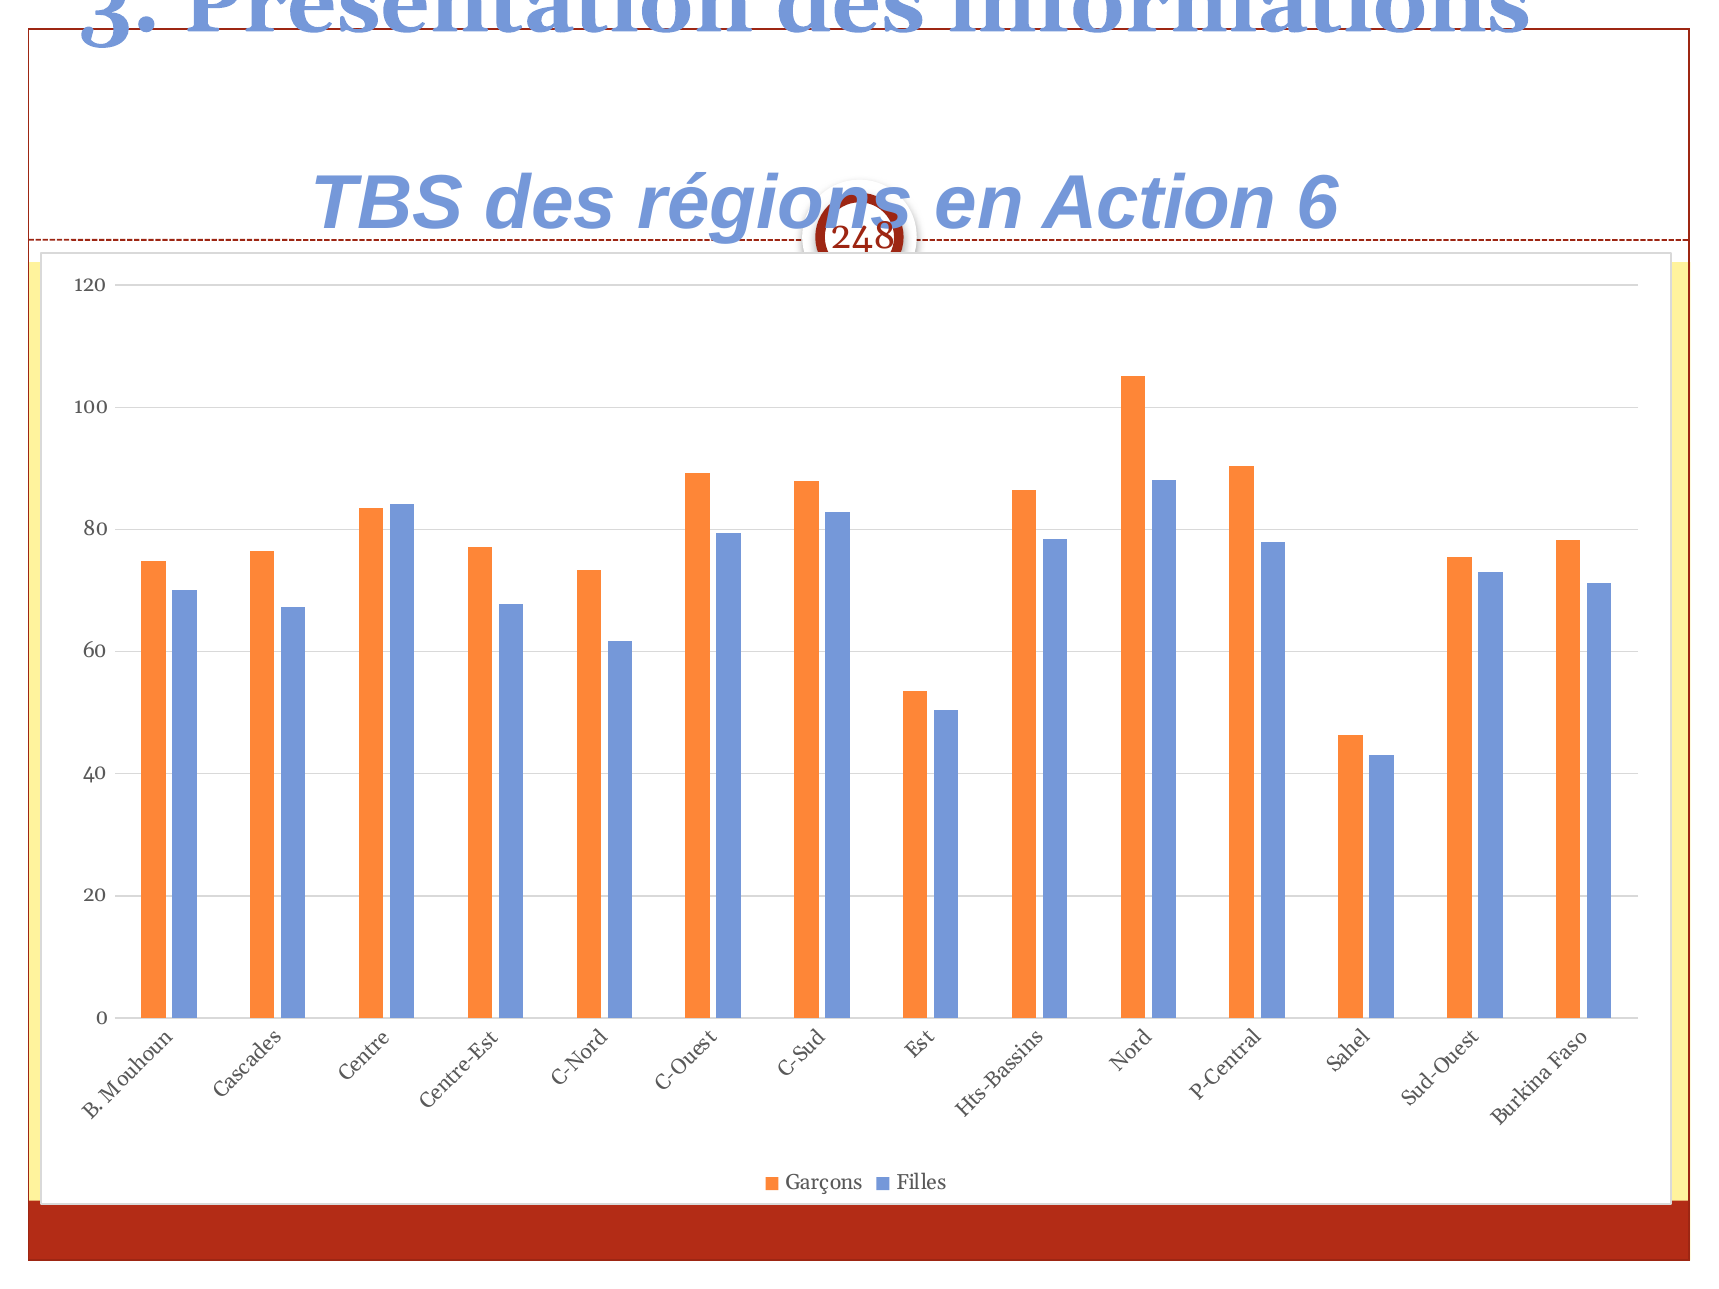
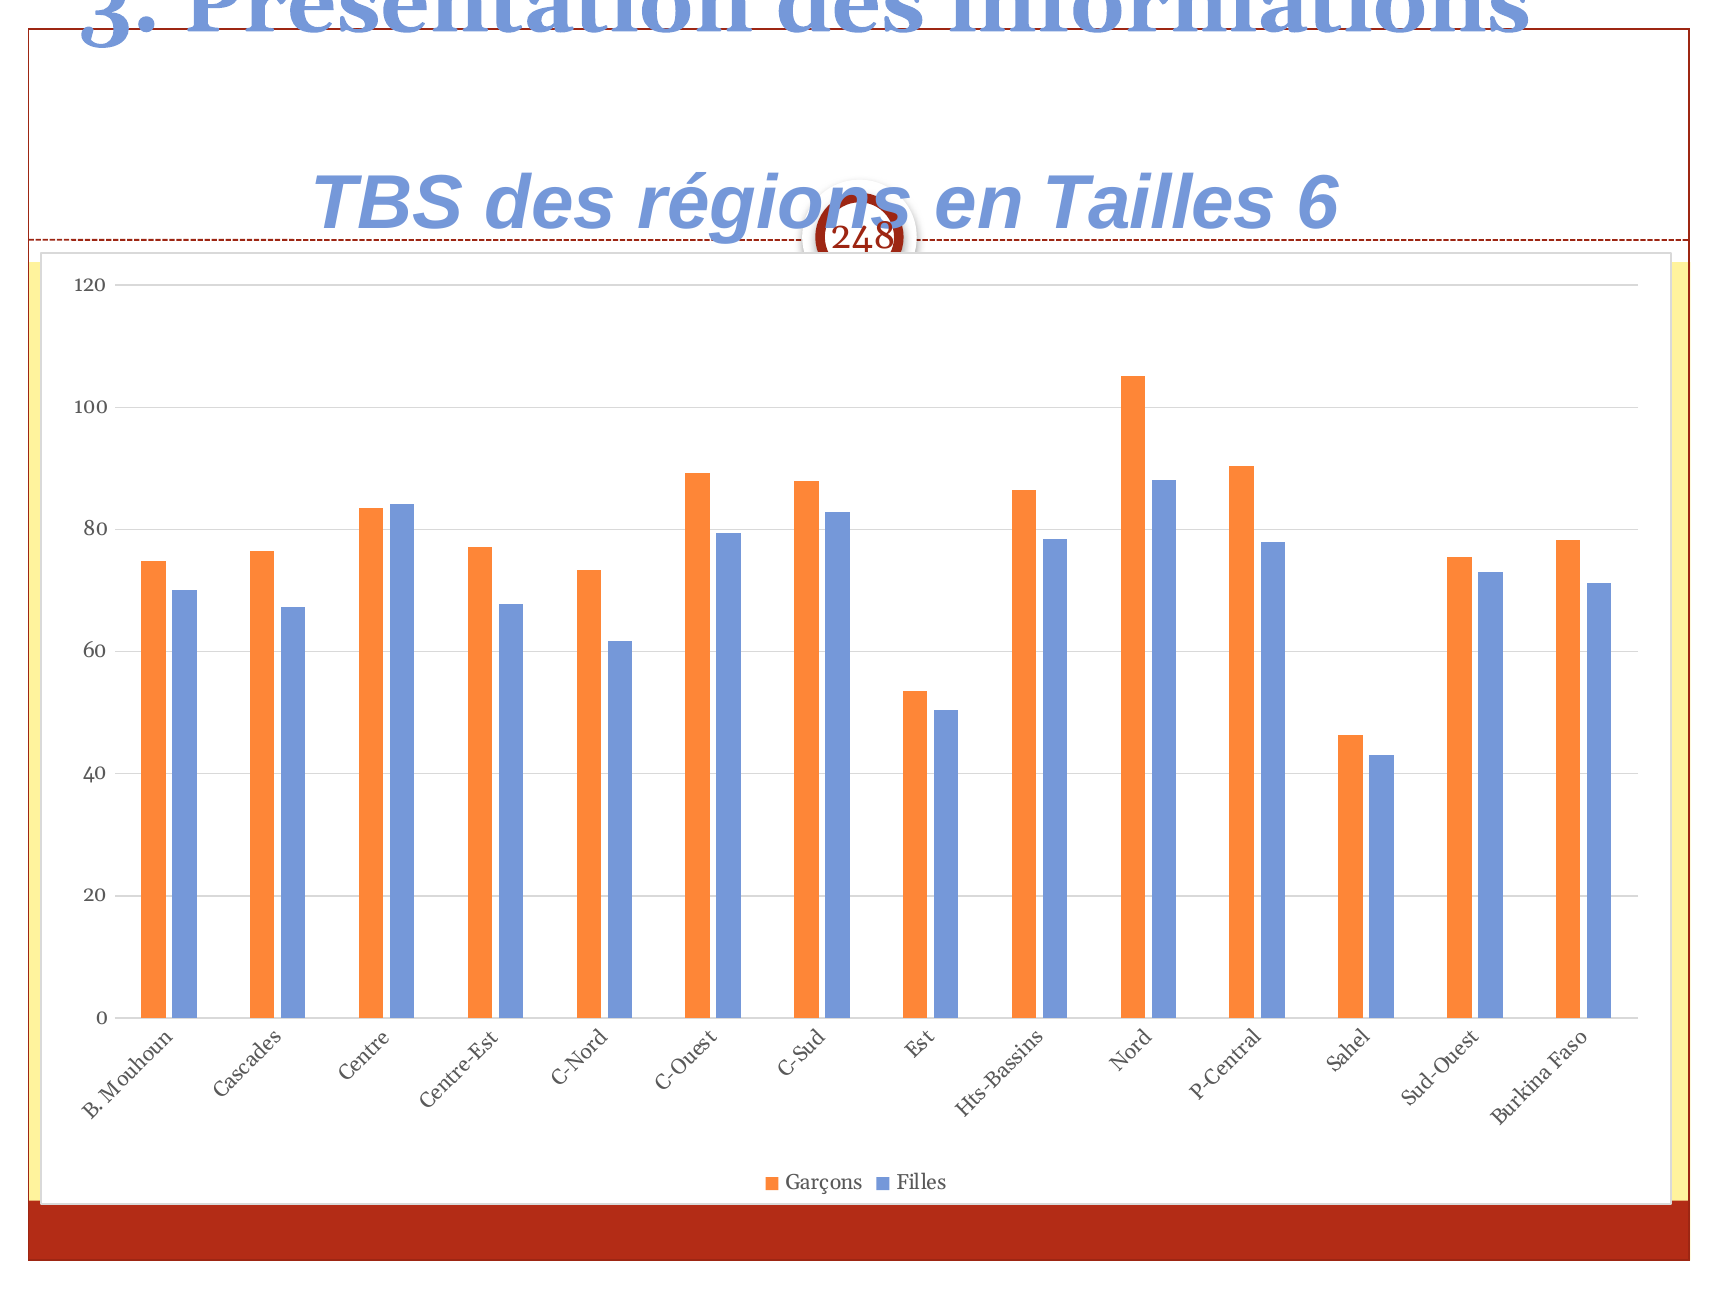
Action: Action -> Tailles
